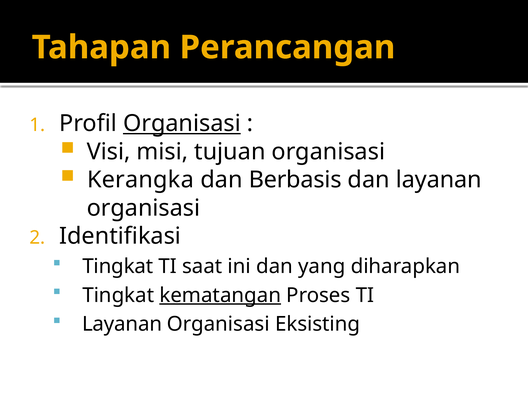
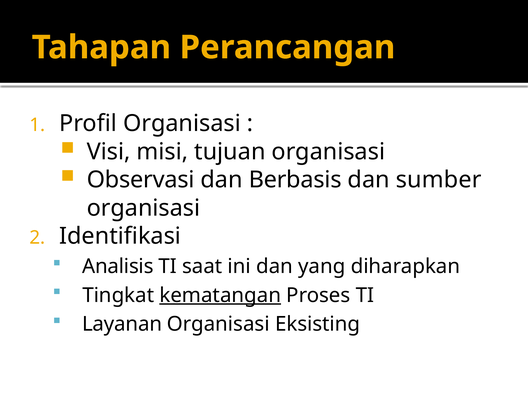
Organisasi at (182, 124) underline: present -> none
Kerangka: Kerangka -> Observasi
dan layanan: layanan -> sumber
Tingkat at (118, 266): Tingkat -> Analisis
